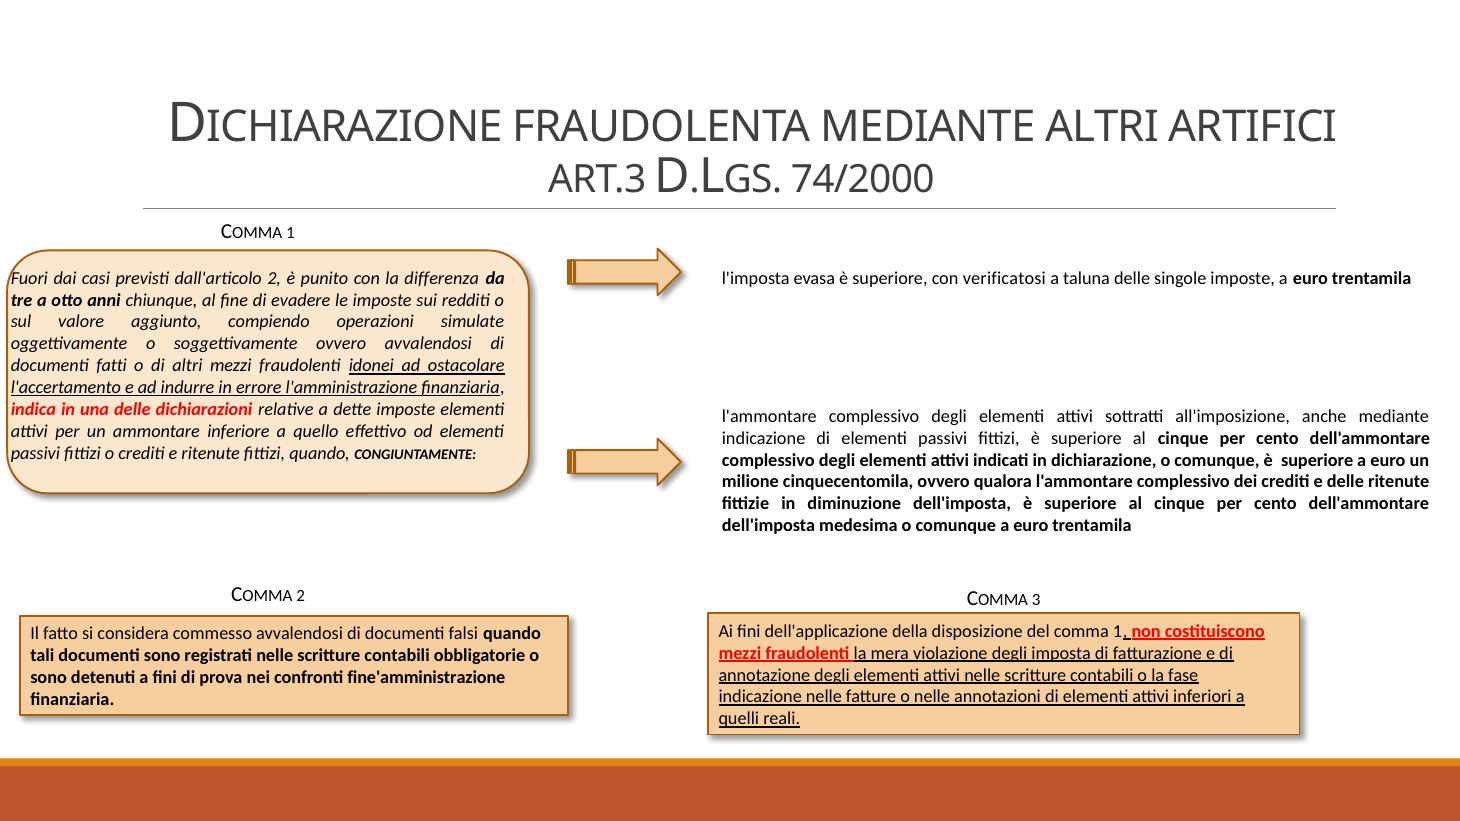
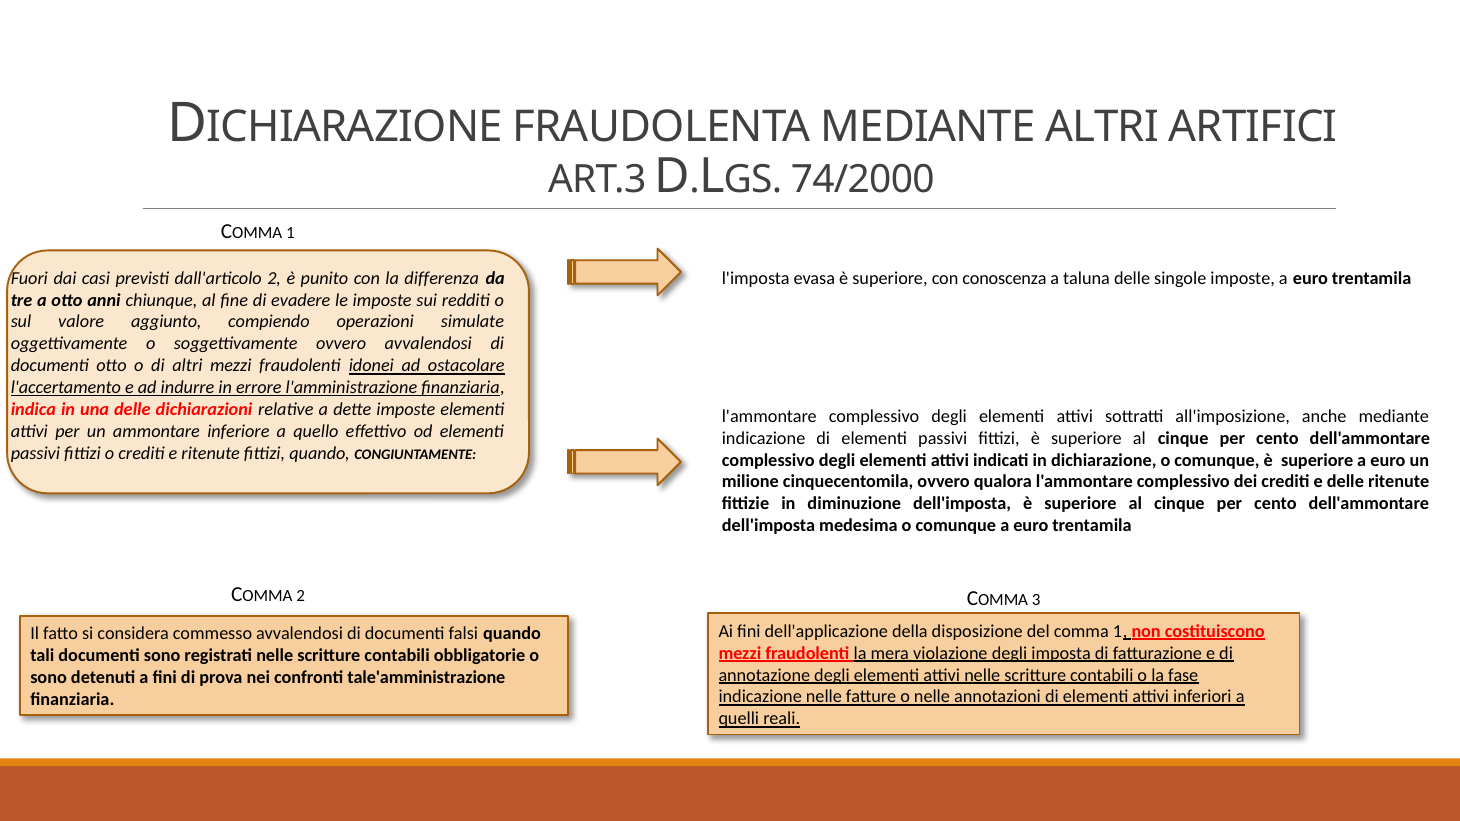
verificatosi: verificatosi -> conoscenza
documenti fatti: fatti -> otto
fine'amministrazione: fine'amministrazione -> tale'amministrazione
